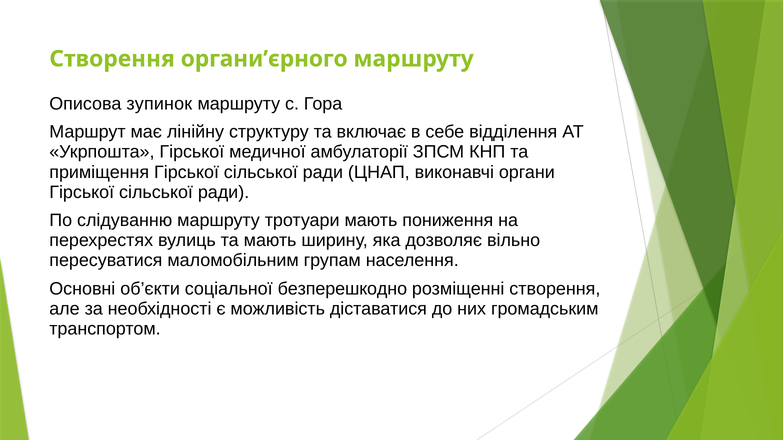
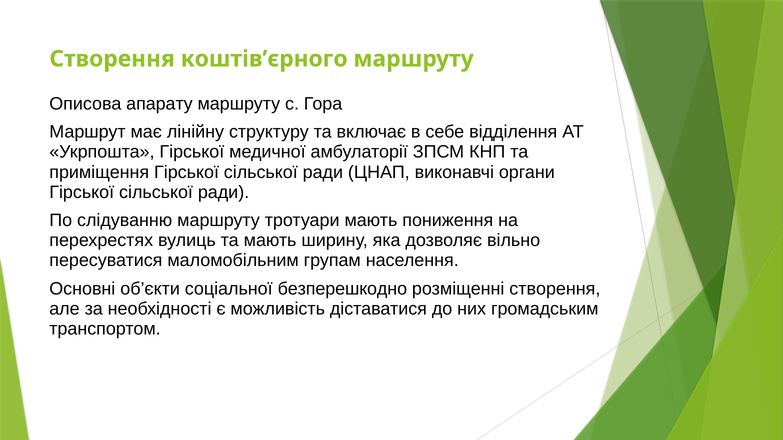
органи’єрного: органи’єрного -> коштів’єрного
зупинок: зупинок -> апарату
